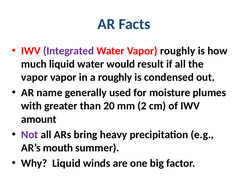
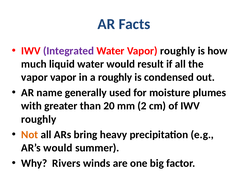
amount at (39, 119): amount -> roughly
Not colour: purple -> orange
AR’s mouth: mouth -> would
Why Liquid: Liquid -> Rivers
